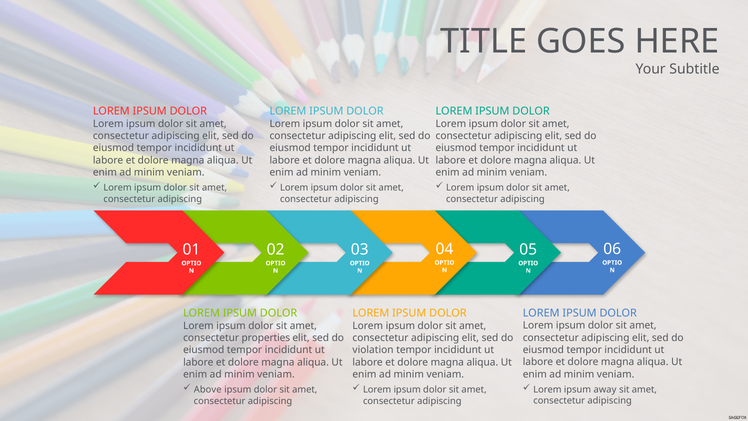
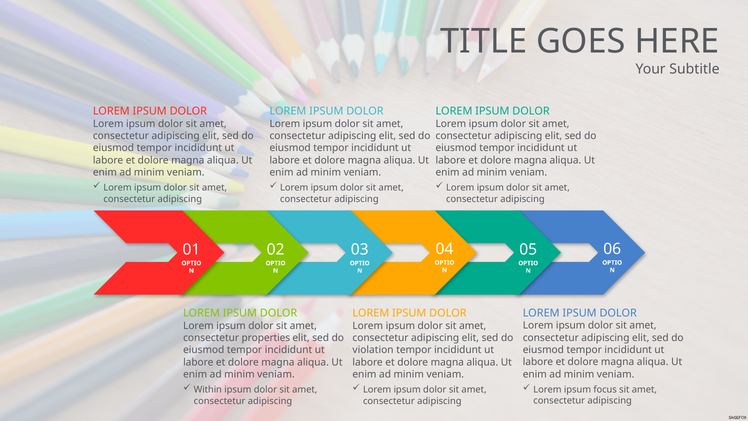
away: away -> focus
Above: Above -> Within
